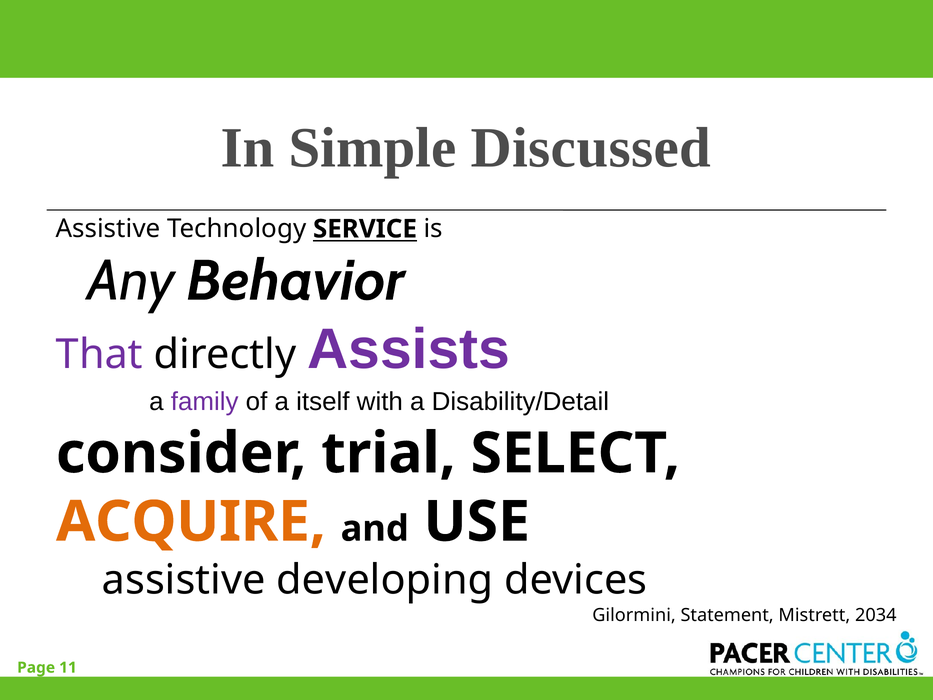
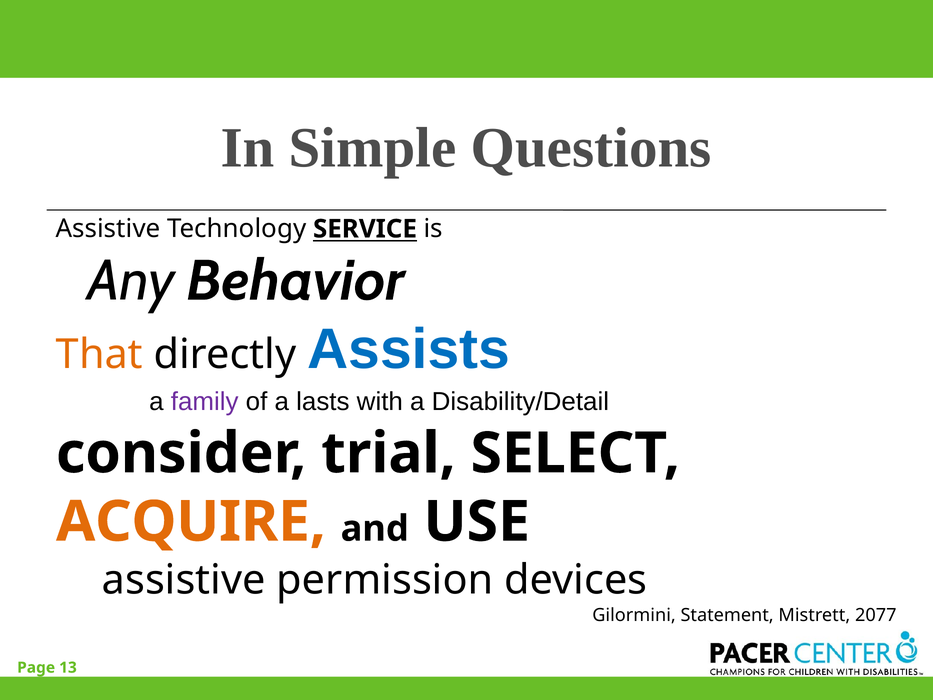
Discussed: Discussed -> Questions
That colour: purple -> orange
Assists colour: purple -> blue
itself: itself -> lasts
developing: developing -> permission
2034: 2034 -> 2077
11: 11 -> 13
